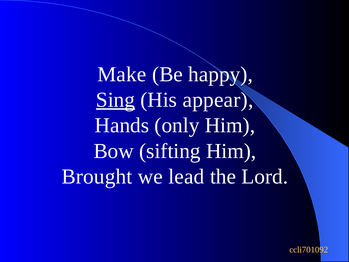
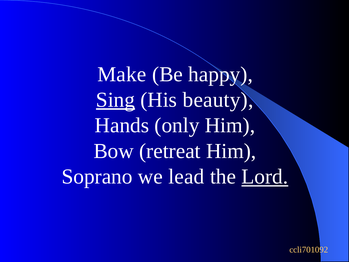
appear: appear -> beauty
sifting: sifting -> retreat
Brought: Brought -> Soprano
Lord underline: none -> present
